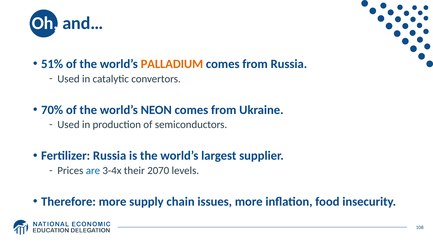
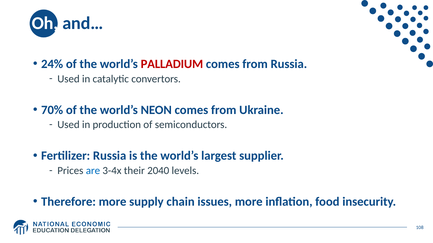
51%: 51% -> 24%
PALLADIUM colour: orange -> red
2070: 2070 -> 2040
